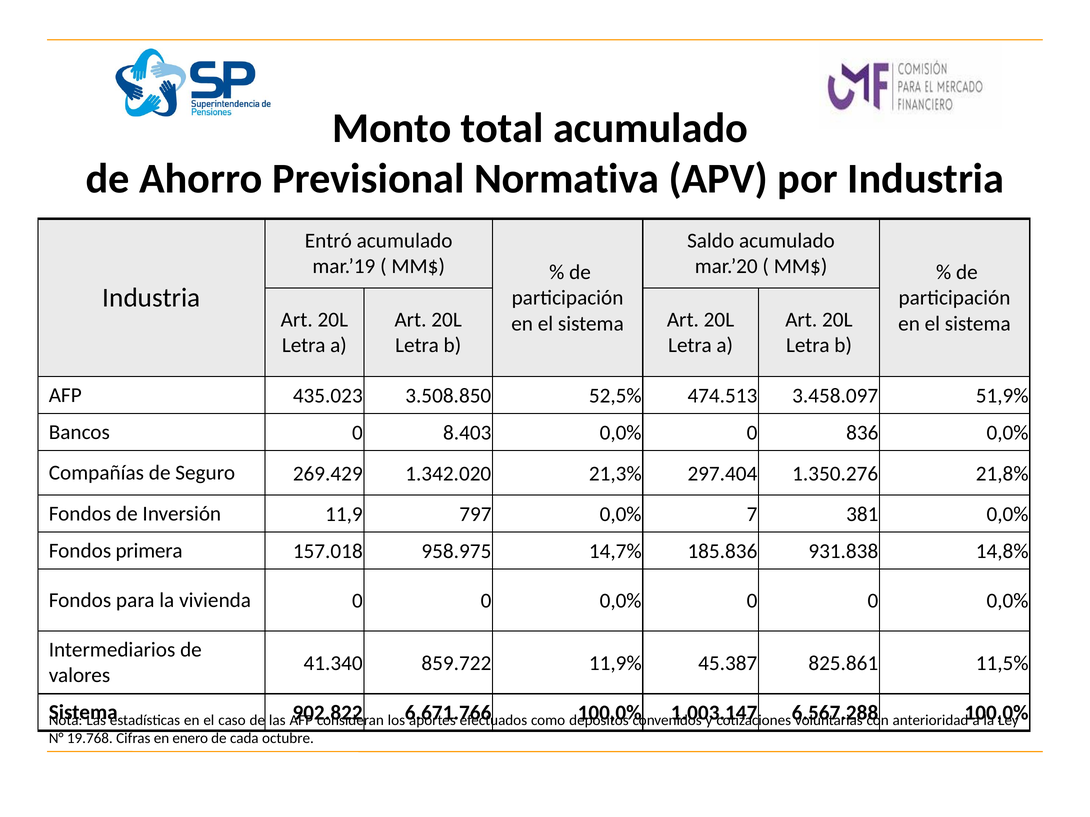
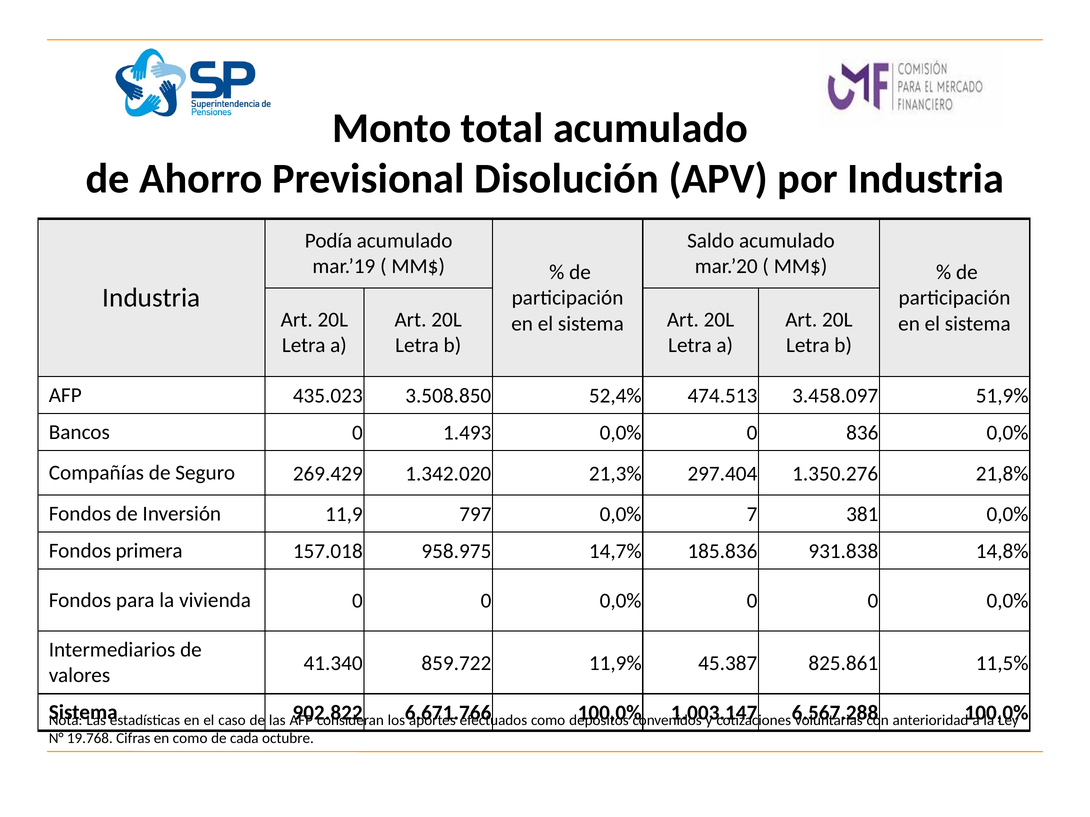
Normativa: Normativa -> Disolución
Entró: Entró -> Podía
52,5%: 52,5% -> 52,4%
8.403: 8.403 -> 1.493
en enero: enero -> como
